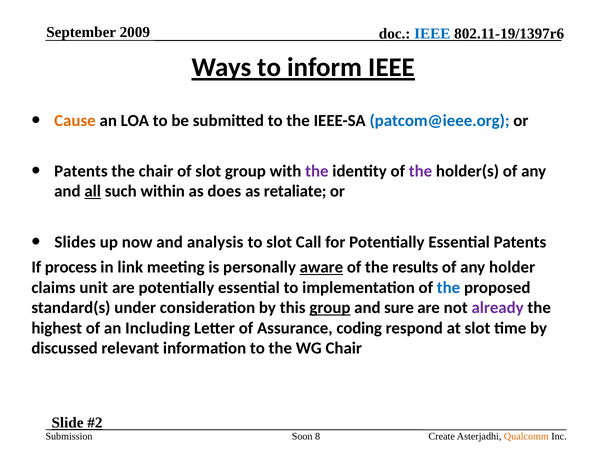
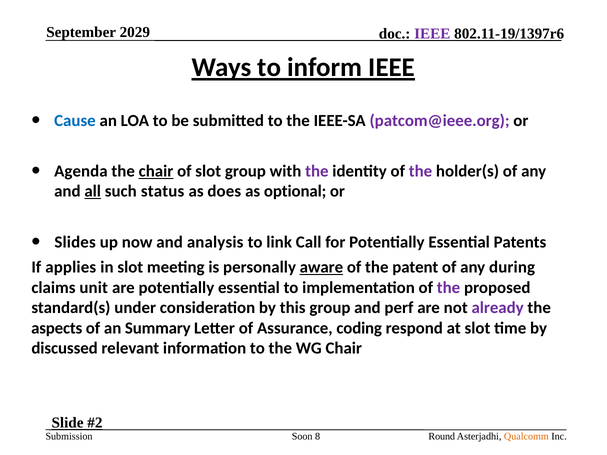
2009: 2009 -> 2029
IEEE at (432, 34) colour: blue -> purple
Cause colour: orange -> blue
patcom@ieee.org colour: blue -> purple
Patents at (81, 171): Patents -> Agenda
chair at (156, 171) underline: none -> present
within: within -> status
retaliate: retaliate -> optional
to slot: slot -> link
process: process -> applies
in link: link -> slot
results: results -> patent
holder: holder -> during
the at (449, 288) colour: blue -> purple
group at (330, 308) underline: present -> none
sure: sure -> perf
highest: highest -> aspects
Including: Including -> Summary
Create: Create -> Round
